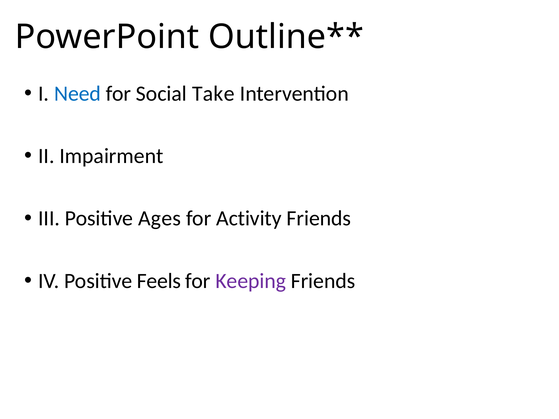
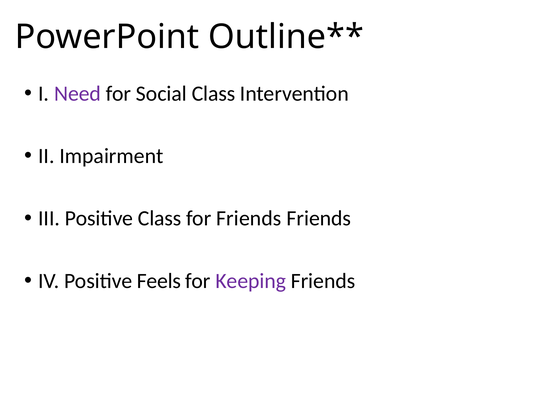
Need colour: blue -> purple
Social Take: Take -> Class
Positive Ages: Ages -> Class
for Activity: Activity -> Friends
